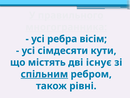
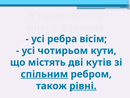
сімдесяти: сімдесяти -> чотирьом
існує: існує -> кутів
рівні underline: none -> present
